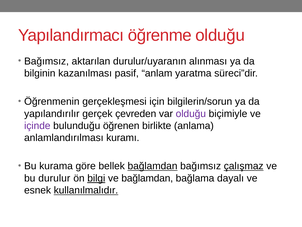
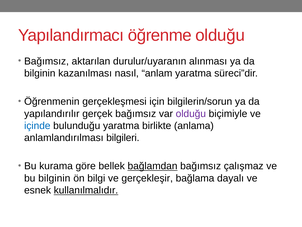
pasif: pasif -> nasıl
gerçek çevreden: çevreden -> bağımsız
içinde colour: purple -> blue
bulunduğu öğrenen: öğrenen -> yaratma
kuramı: kuramı -> bilgileri
çalışmaz underline: present -> none
bu durulur: durulur -> bilginin
bilgi underline: present -> none
ve bağlamdan: bağlamdan -> gerçekleşir
